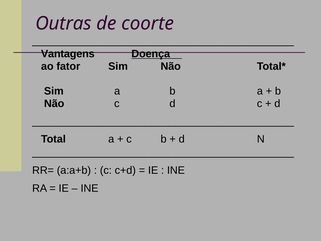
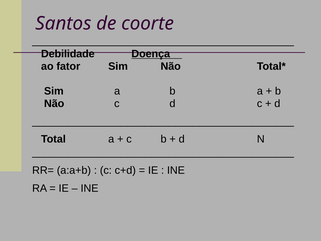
Outras: Outras -> Santos
Vantagens: Vantagens -> Debilidade
